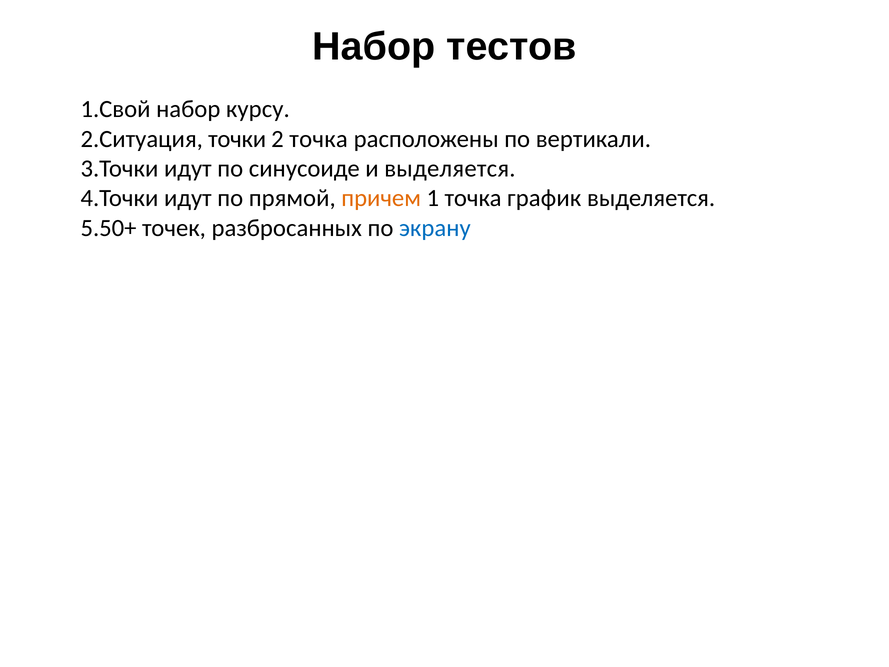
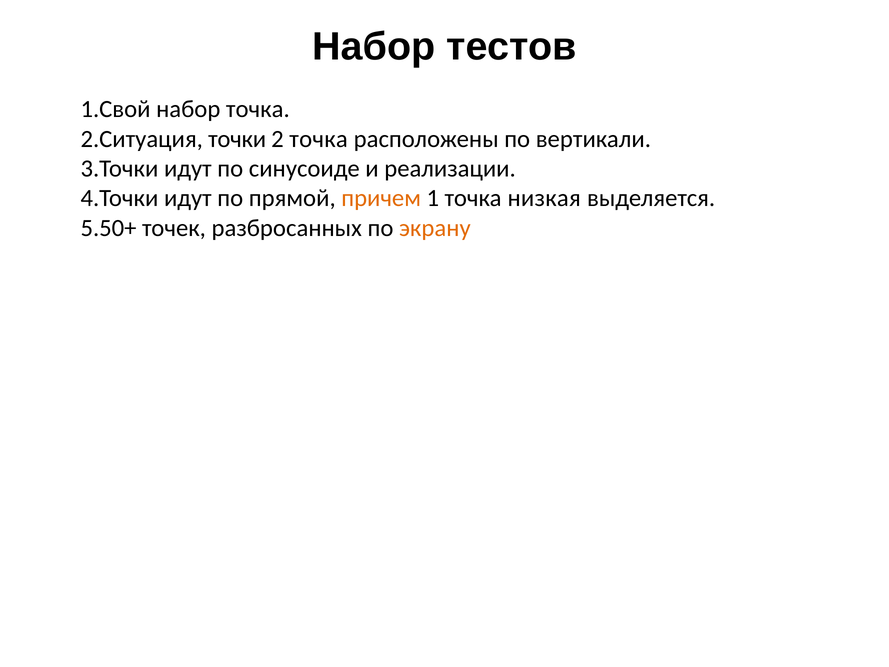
набор курсу: курсу -> точка
и выделяется: выделяется -> реализации
график: график -> низкая
экрану colour: blue -> orange
